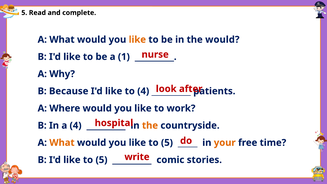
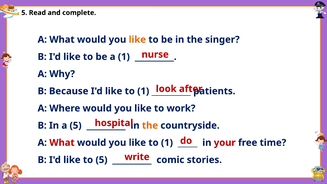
the would: would -> singer
I'd like to 4: 4 -> 1
a 4: 4 -> 5
What at (62, 143) colour: orange -> red
you like to 5: 5 -> 1
your colour: orange -> red
